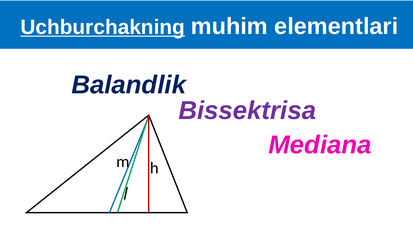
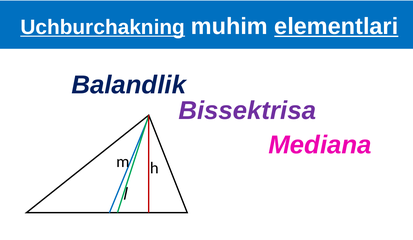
elementlari underline: none -> present
